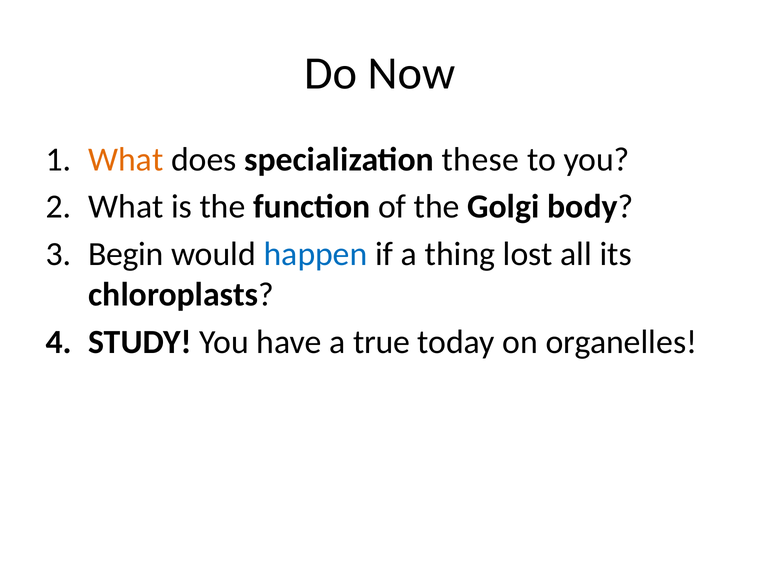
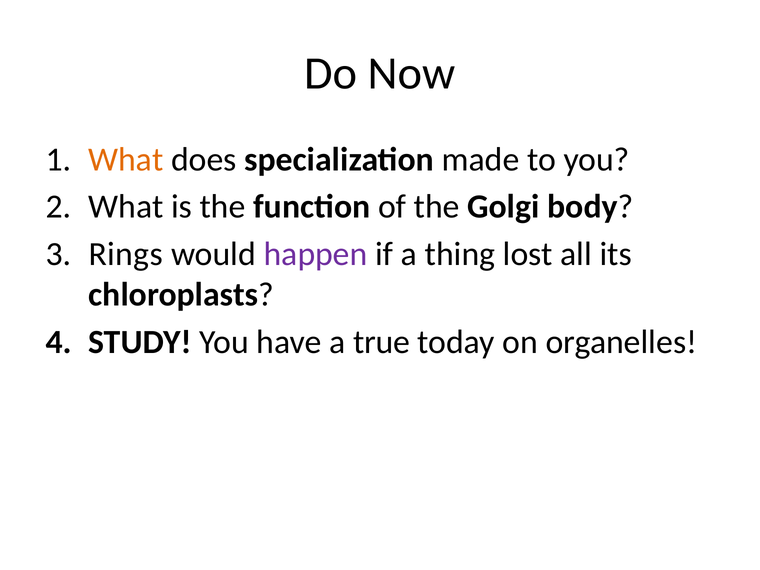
these: these -> made
Begin: Begin -> Rings
happen colour: blue -> purple
